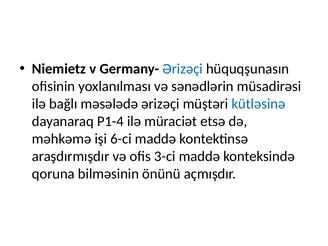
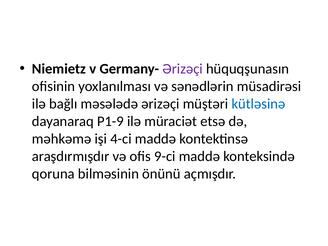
Ərizəçi at (183, 69) colour: blue -> purple
P1-4: P1-4 -> P1-9
6-ci: 6-ci -> 4-ci
3-ci: 3-ci -> 9-ci
